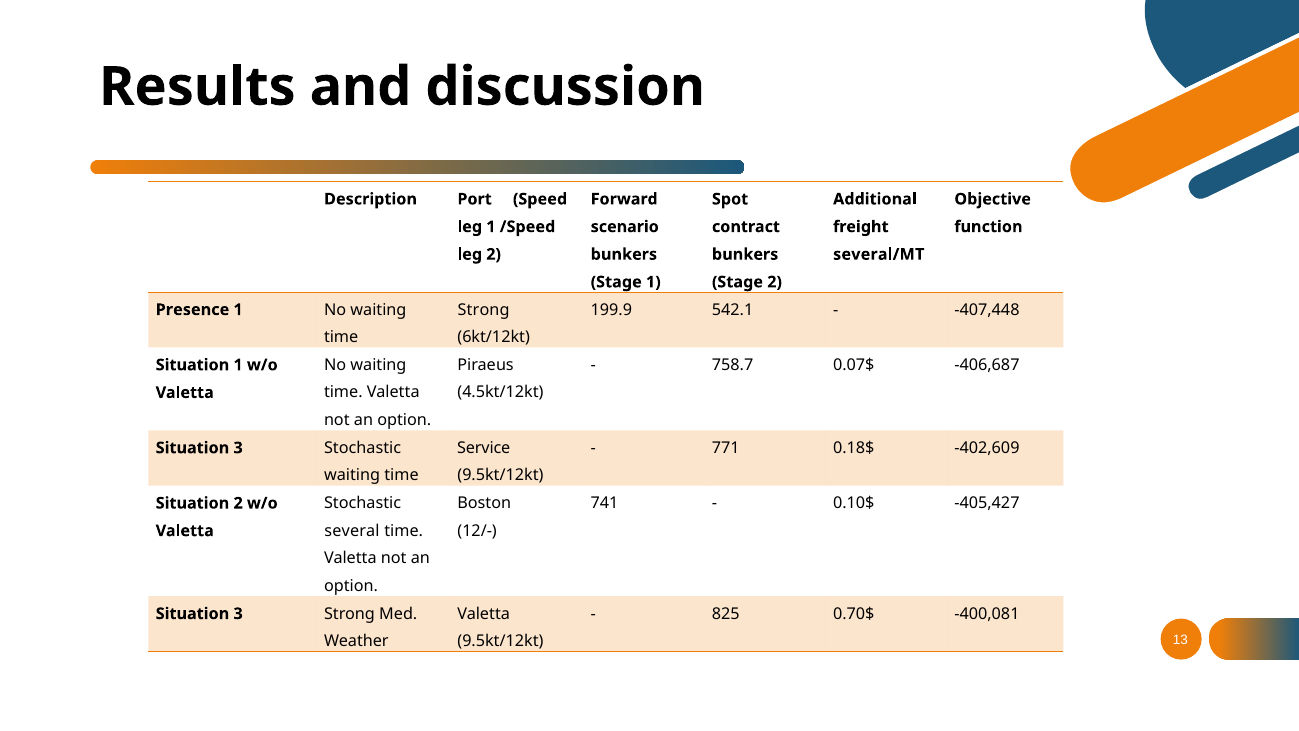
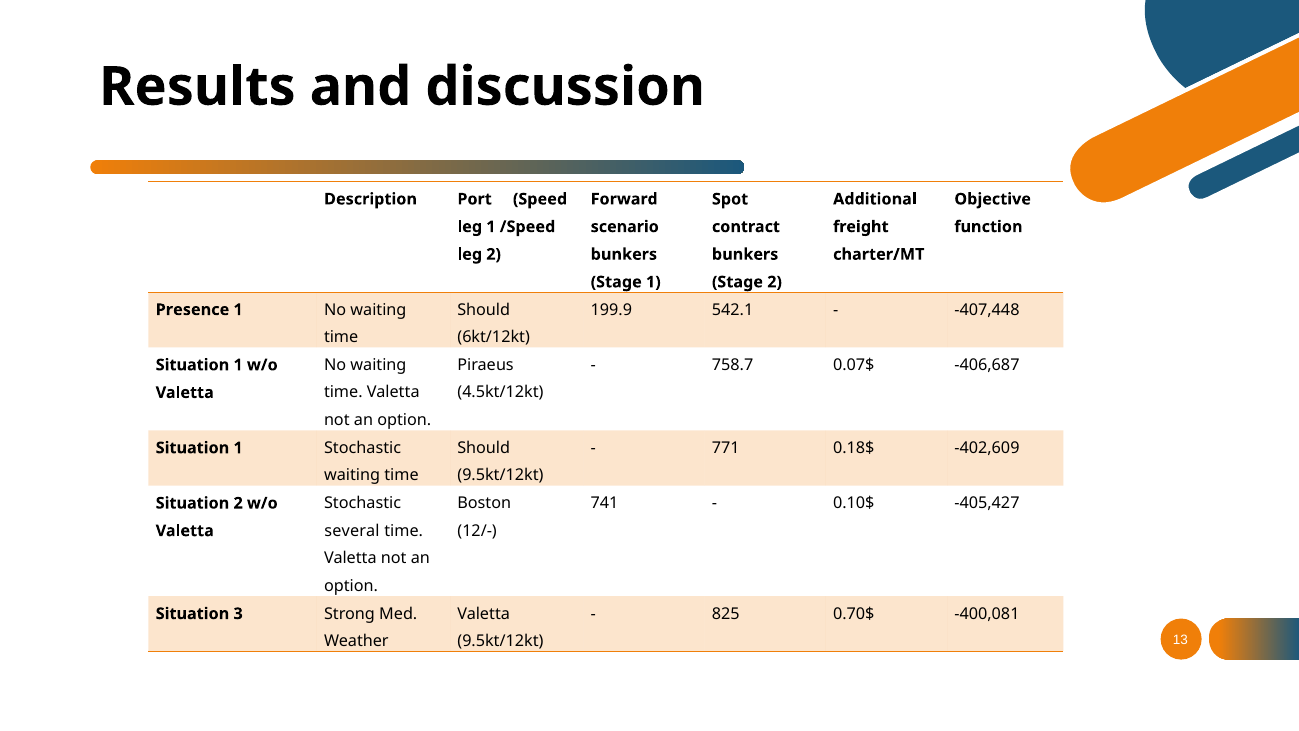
several/MT: several/MT -> charter/MT
Strong at (484, 310): Strong -> Should
Service at (484, 448): Service -> Should
3 at (238, 448): 3 -> 1
